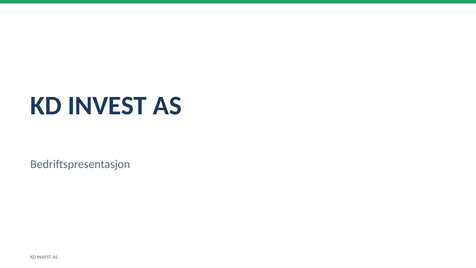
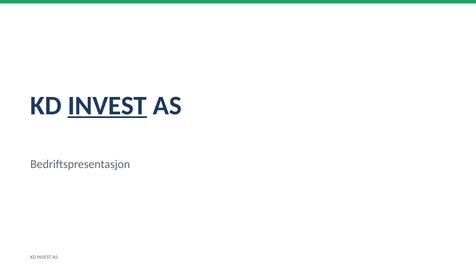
INVEST at (107, 106) underline: none -> present
